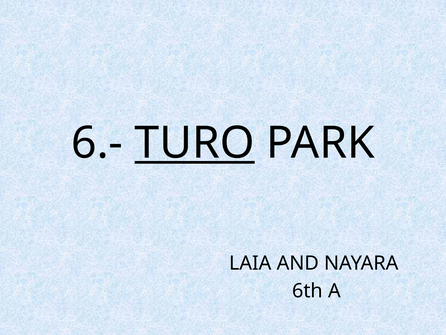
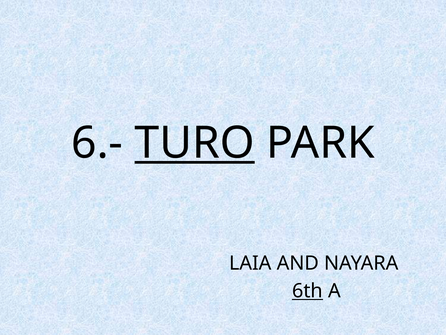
6th underline: none -> present
